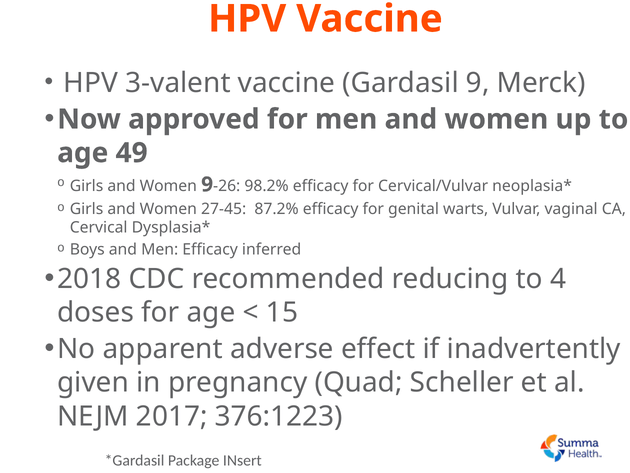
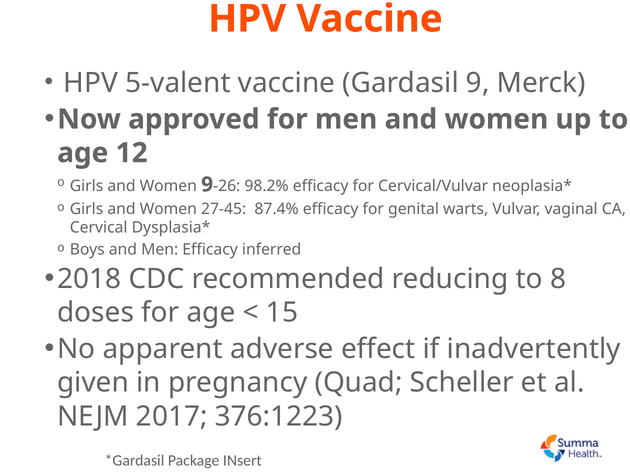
3-valent: 3-valent -> 5-valent
49: 49 -> 12
87.2%: 87.2% -> 87.4%
4: 4 -> 8
